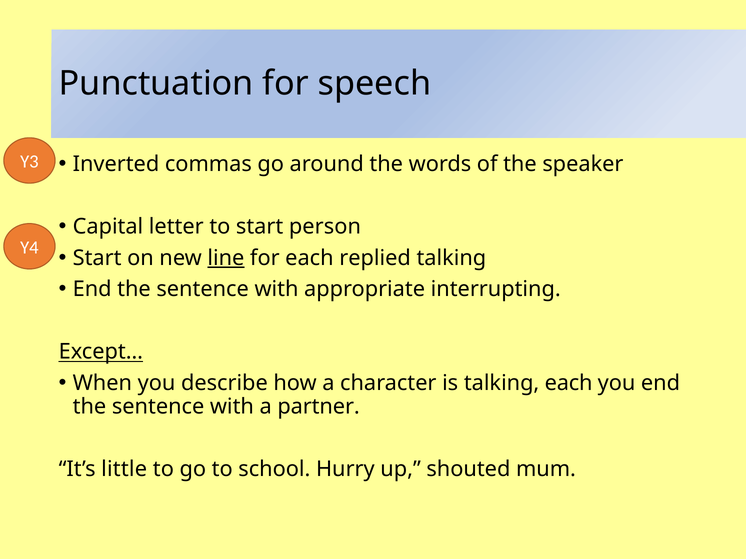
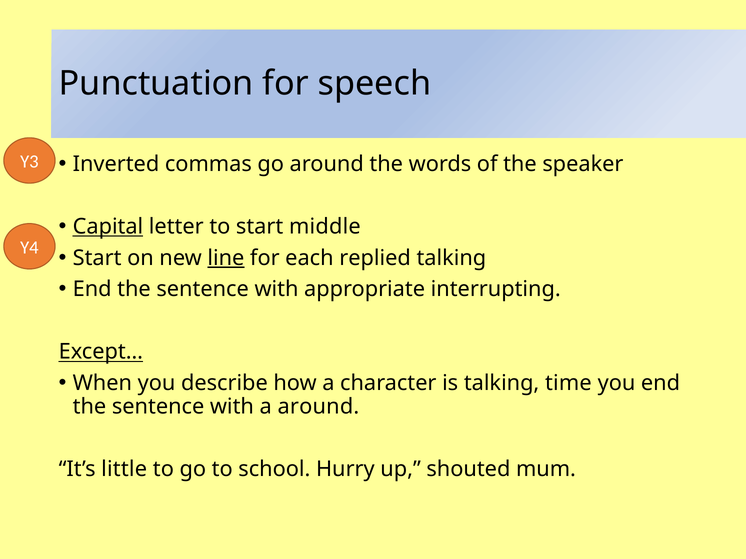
Capital underline: none -> present
person: person -> middle
talking each: each -> time
a partner: partner -> around
